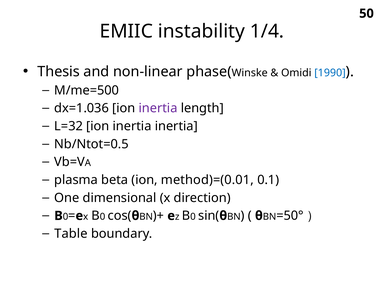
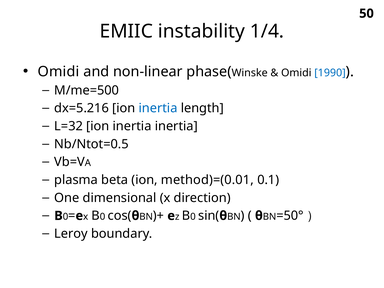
Thesis at (59, 72): Thesis -> Omidi
dx=1.036: dx=1.036 -> dx=5.216
inertia at (158, 108) colour: purple -> blue
Table: Table -> Leroy
